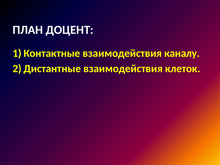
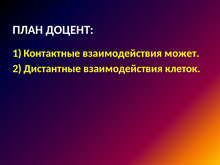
каналу: каналу -> может
